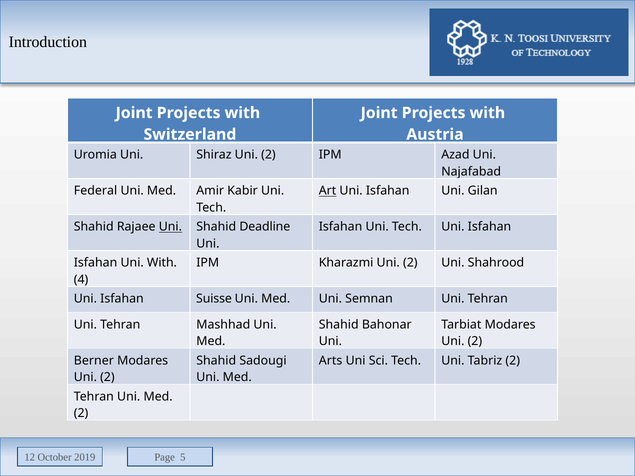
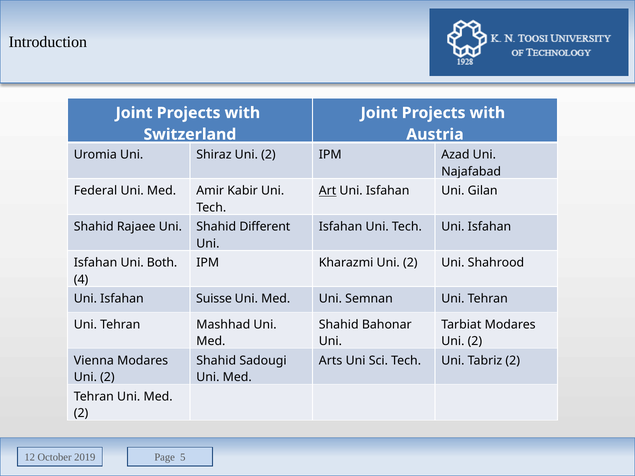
Uni at (170, 227) underline: present -> none
Deadline: Deadline -> Different
Uni With: With -> Both
Berner: Berner -> Vienna
